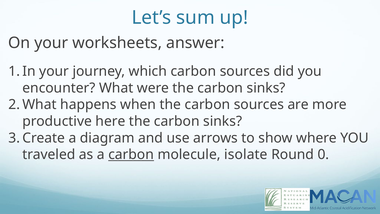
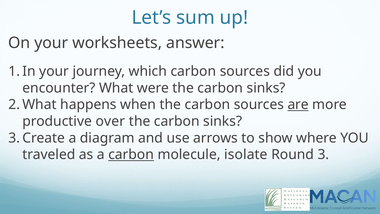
are underline: none -> present
here: here -> over
0: 0 -> 3
